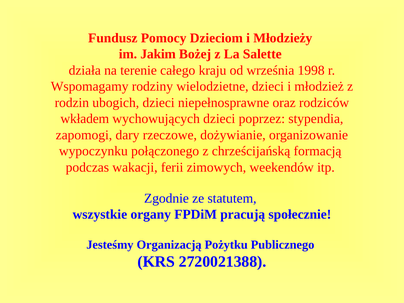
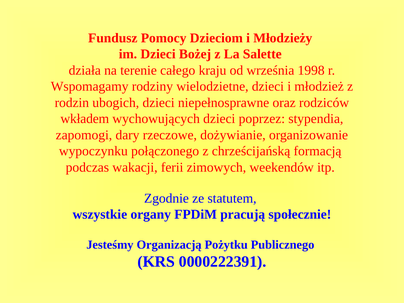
im Jakim: Jakim -> Dzieci
2720021388: 2720021388 -> 0000222391
